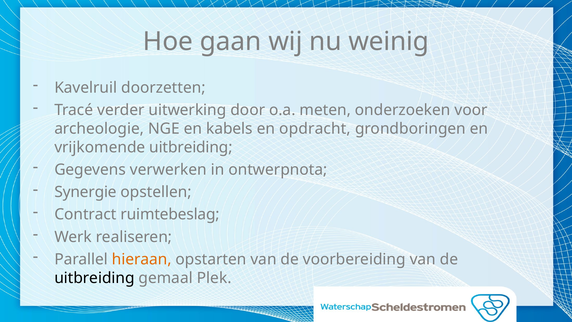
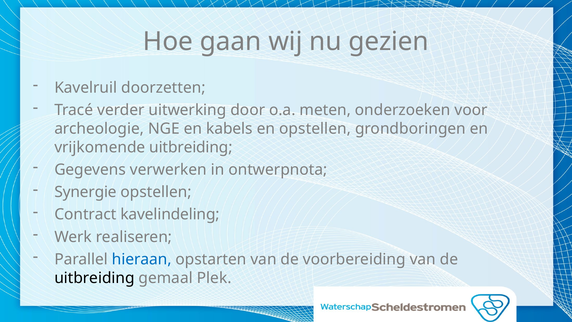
weinig: weinig -> gezien
en opdracht: opdracht -> opstellen
ruimtebeslag: ruimtebeslag -> kavelindeling
hieraan colour: orange -> blue
